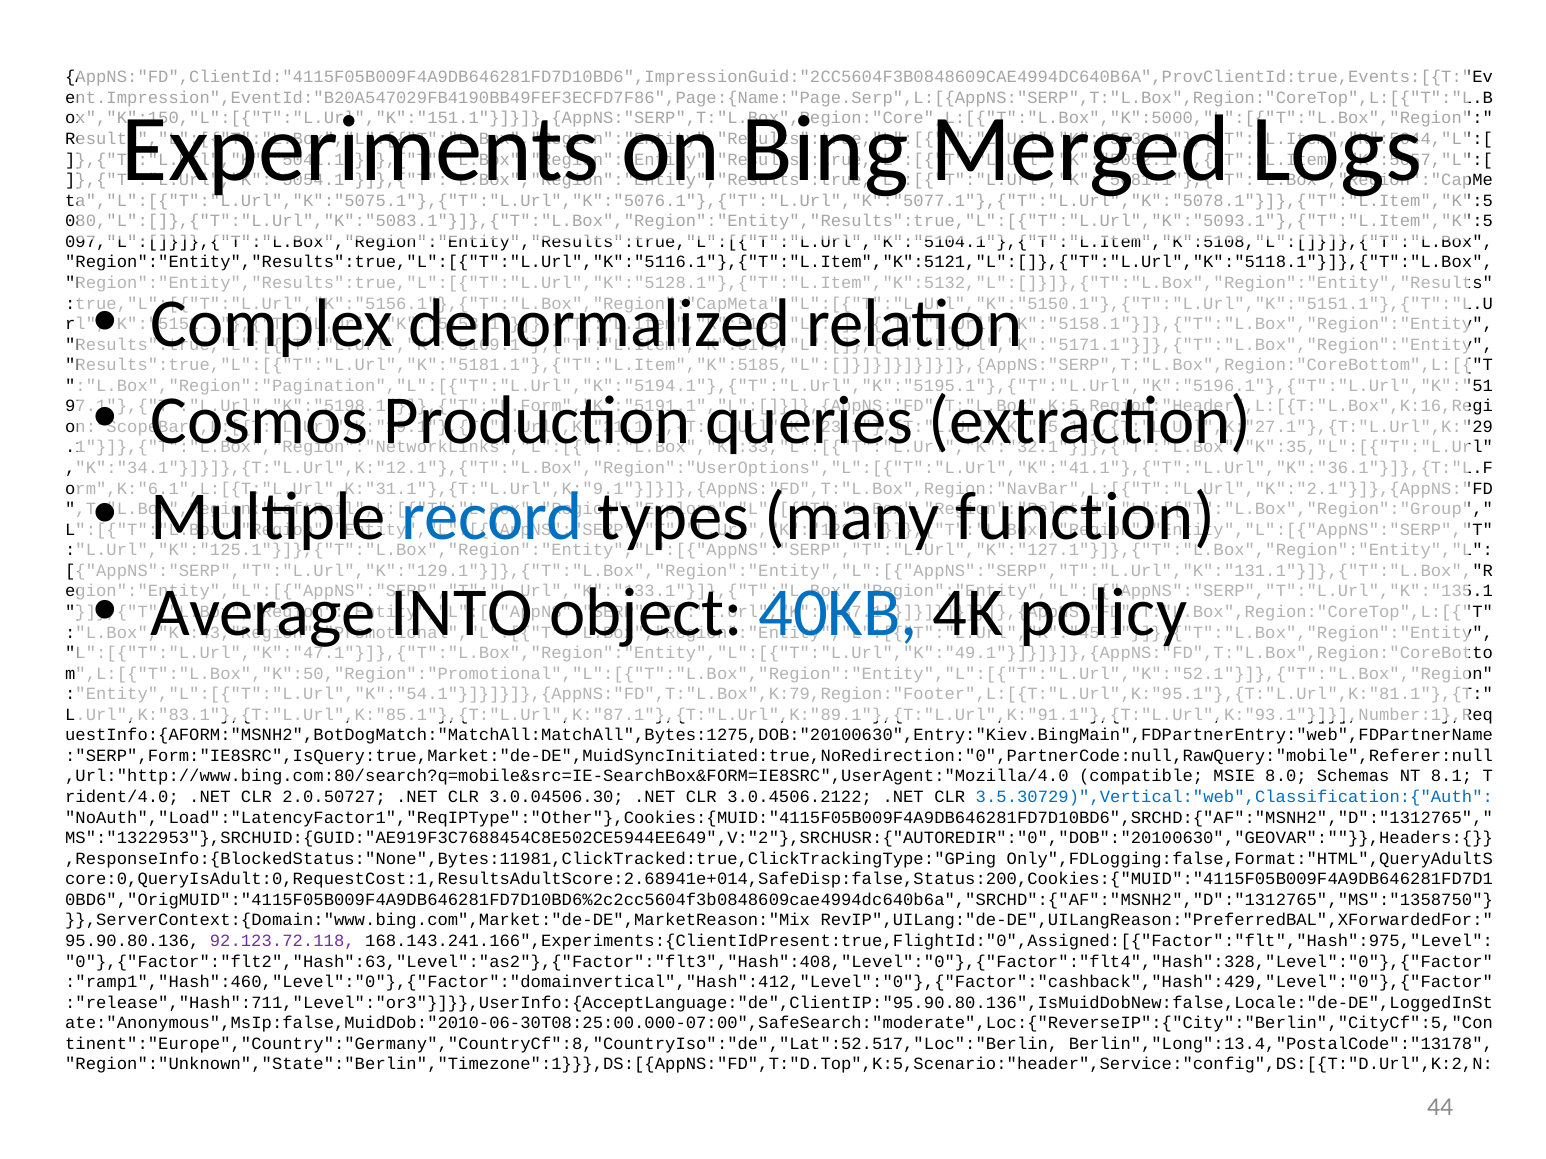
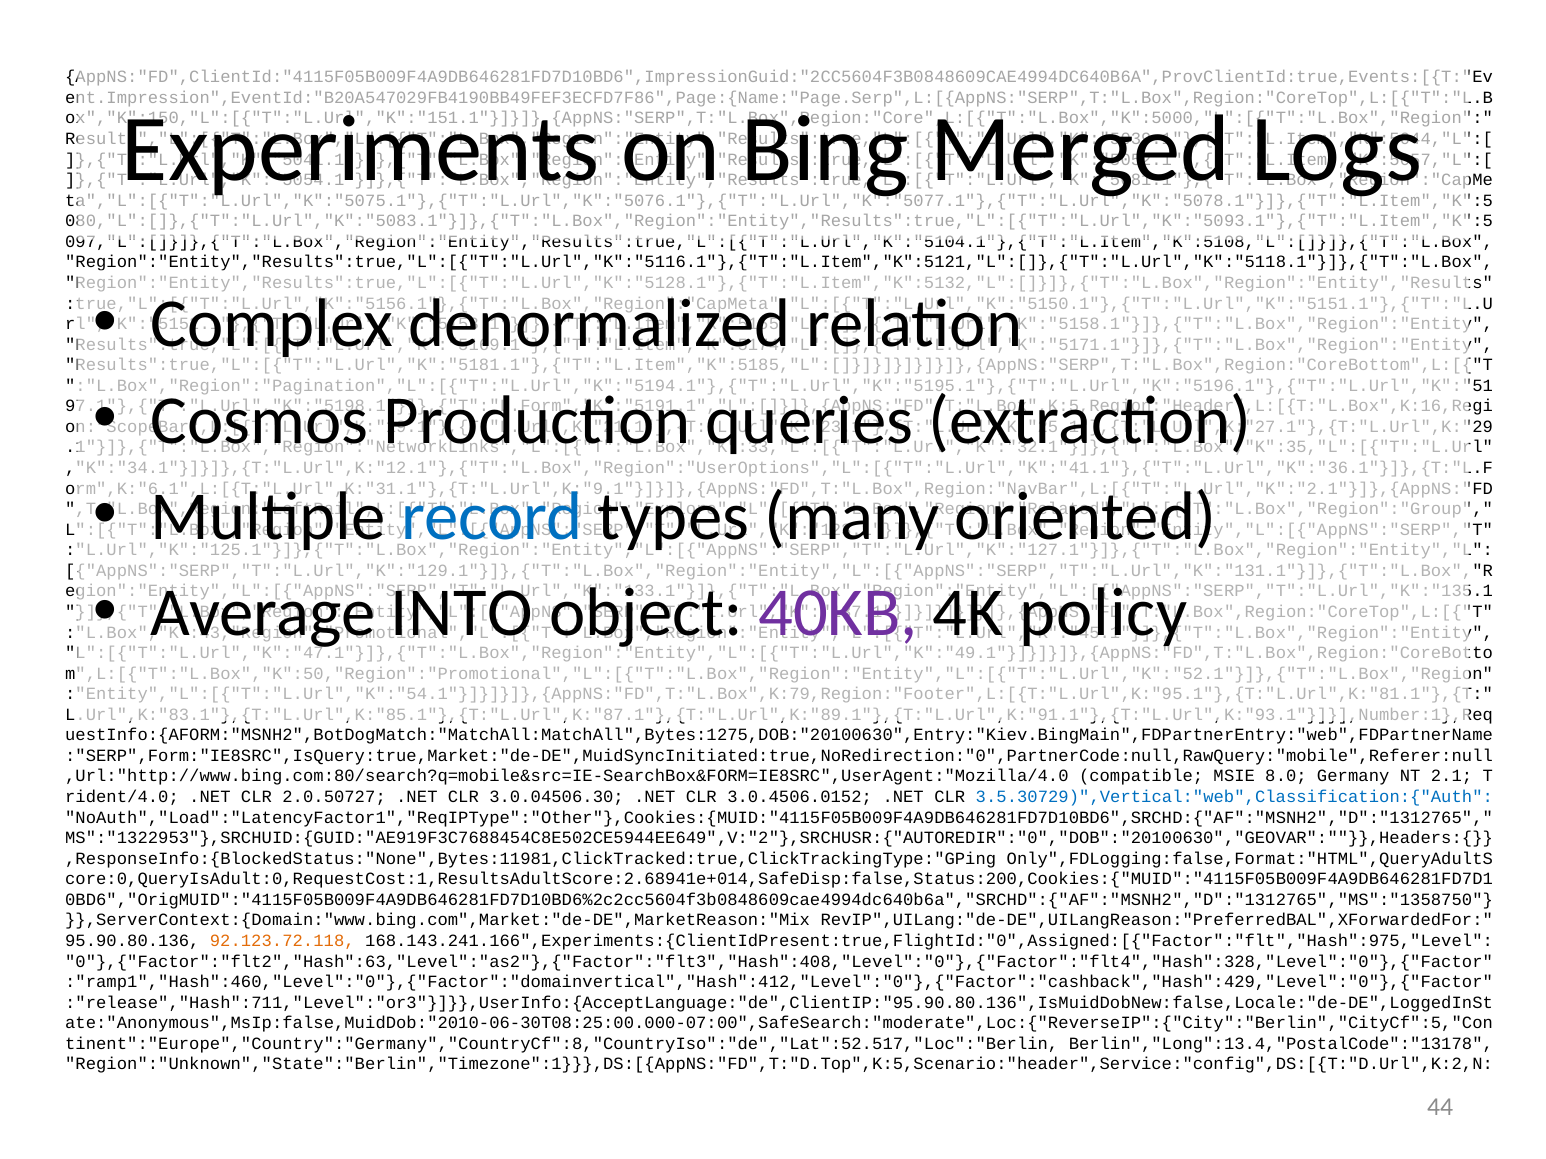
function: function -> oriented
40KB colour: blue -> purple
Schemas: Schemas -> Germany
8.1: 8.1 -> 2.1
3.0.4506.2122: 3.0.4506.2122 -> 3.0.4506.0152
92.123.72.118 colour: purple -> orange
